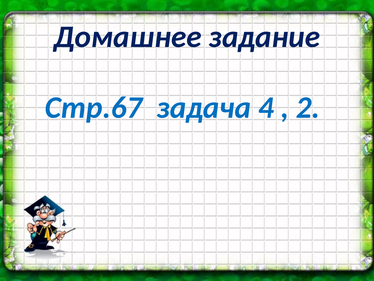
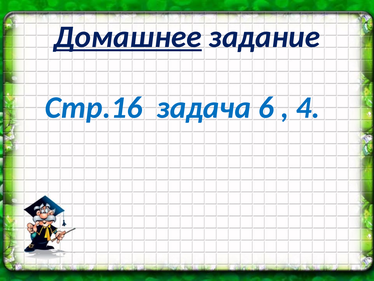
Домашнее underline: none -> present
Стр.67: Стр.67 -> Стр.16
4: 4 -> 6
2: 2 -> 4
